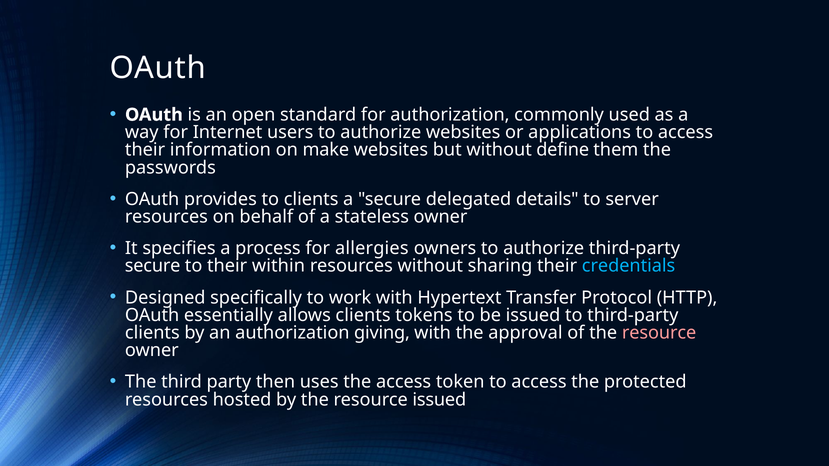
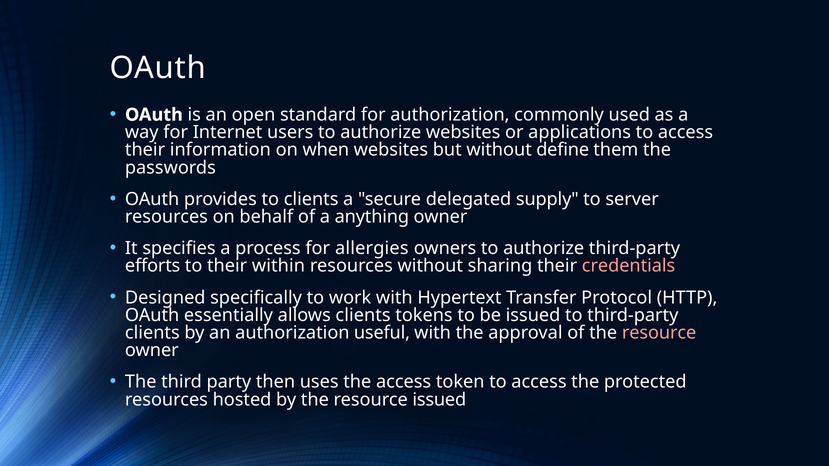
make: make -> when
details: details -> supply
stateless: stateless -> anything
secure at (153, 266): secure -> efforts
credentials colour: light blue -> pink
giving: giving -> useful
